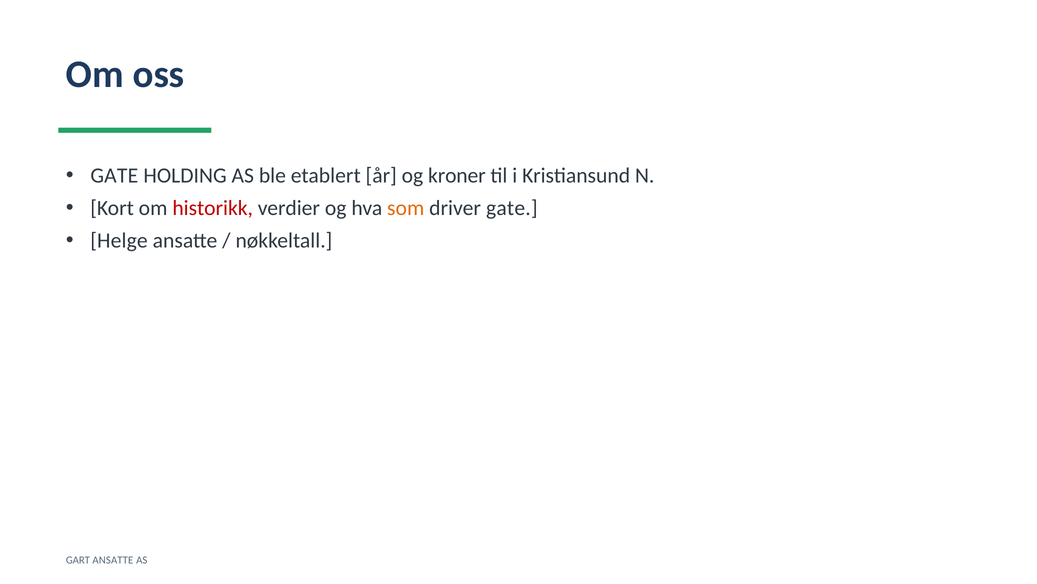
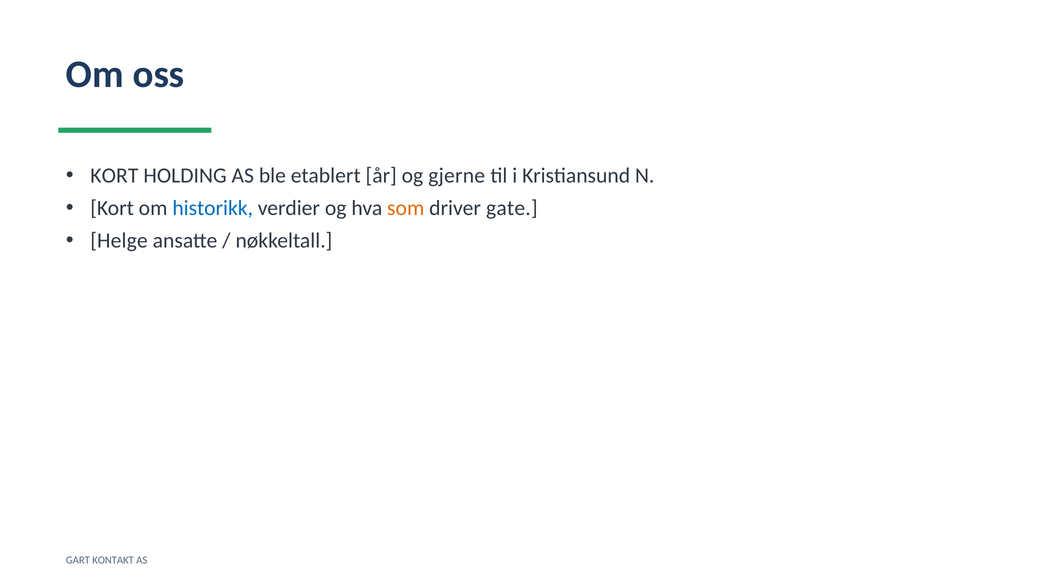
GATE at (114, 176): GATE -> KORT
kroner: kroner -> gjerne
historikk colour: red -> blue
GART ANSATTE: ANSATTE -> KONTAKT
